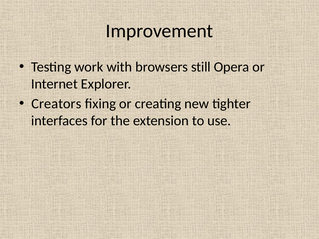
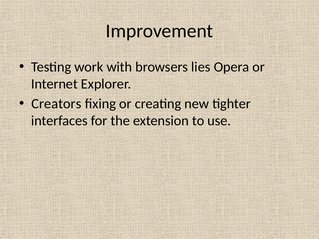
still: still -> lies
